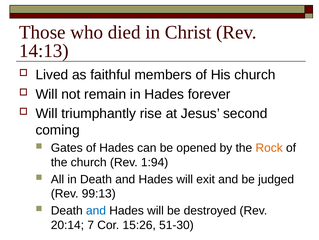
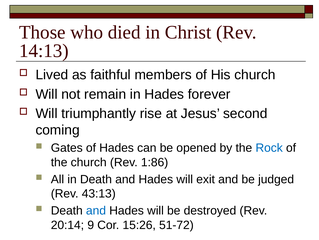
Rock colour: orange -> blue
1:94: 1:94 -> 1:86
99:13: 99:13 -> 43:13
7: 7 -> 9
51-30: 51-30 -> 51-72
